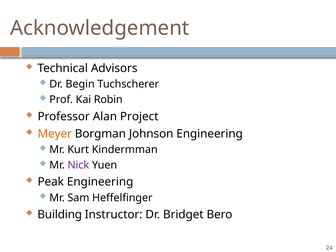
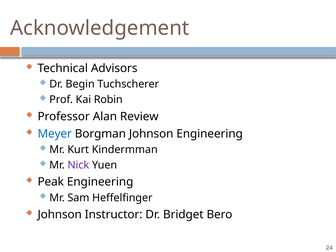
Project: Project -> Review
Meyer colour: orange -> blue
Building at (60, 215): Building -> Johnson
